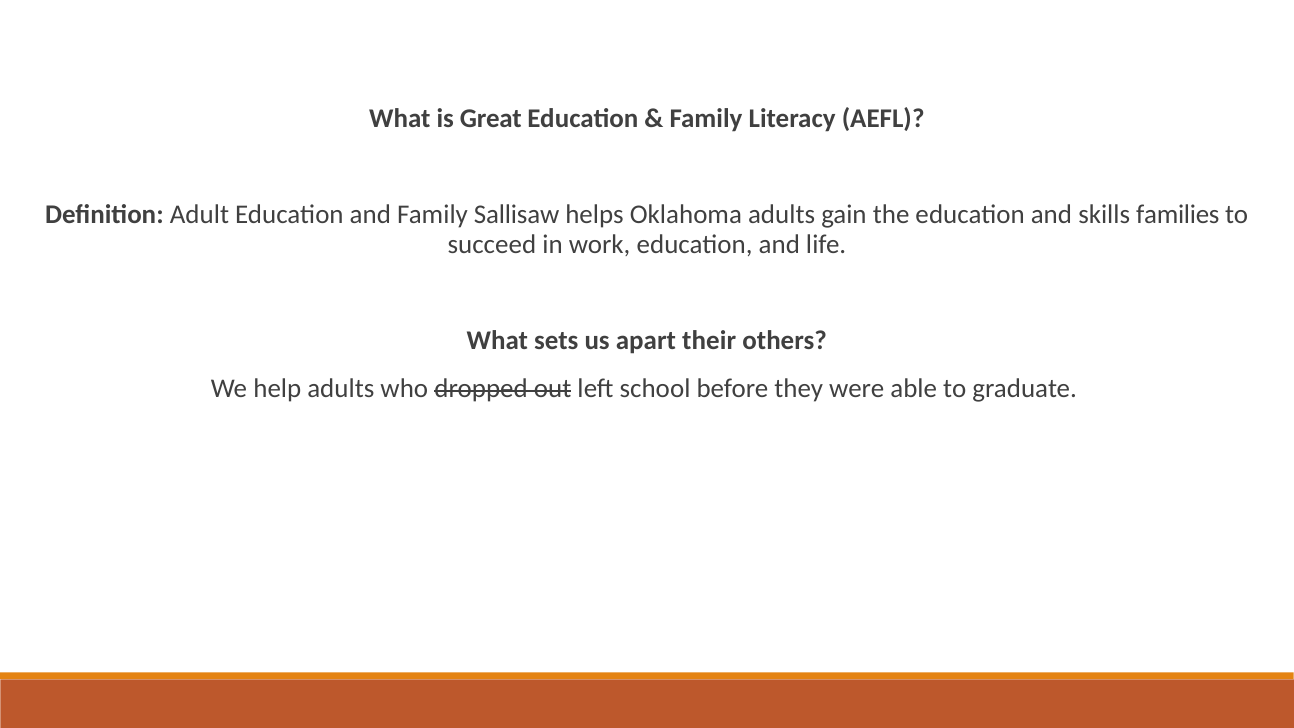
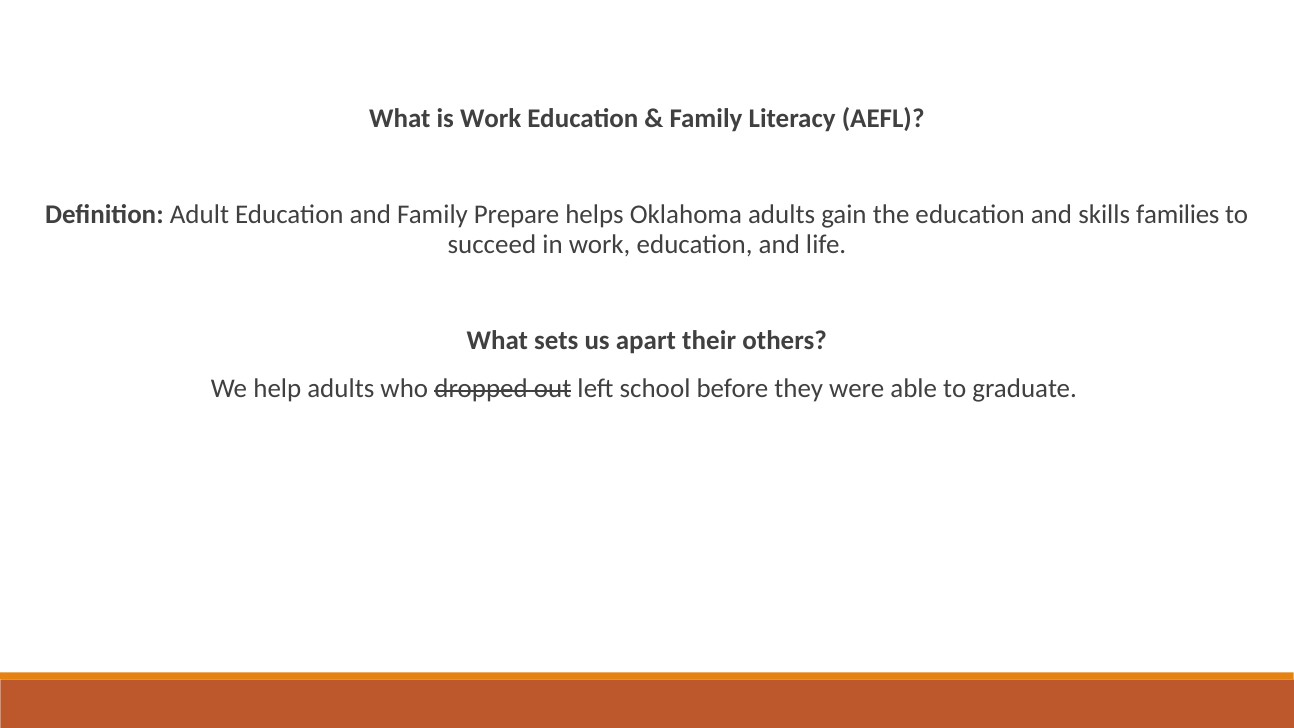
is Great: Great -> Work
Sallisaw: Sallisaw -> Prepare
